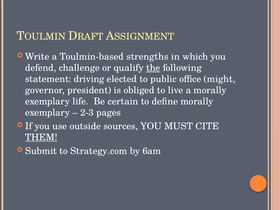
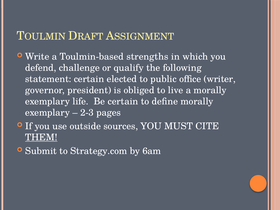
the underline: present -> none
statement driving: driving -> certain
might: might -> writer
